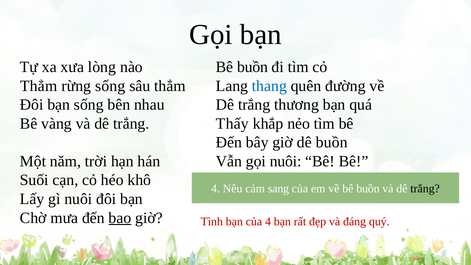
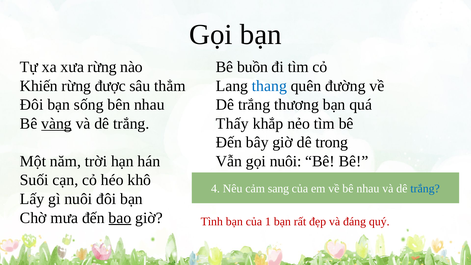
xưa lòng: lòng -> rừng
Thẳm at (39, 86): Thẳm -> Khiến
rừng sống: sống -> được
vàng underline: none -> present
dê buồn: buồn -> trong
buồn at (368, 189): buồn -> nhau
trắng at (425, 189) colour: black -> blue
của 4: 4 -> 1
